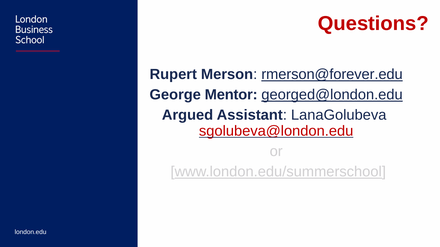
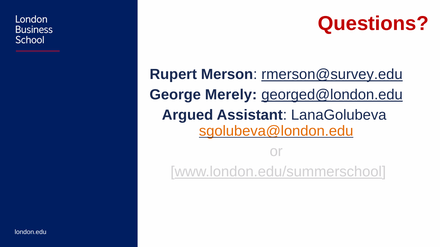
rmerson@forever.edu: rmerson@forever.edu -> rmerson@survey.edu
Mentor: Mentor -> Merely
sgolubeva@london.edu colour: red -> orange
